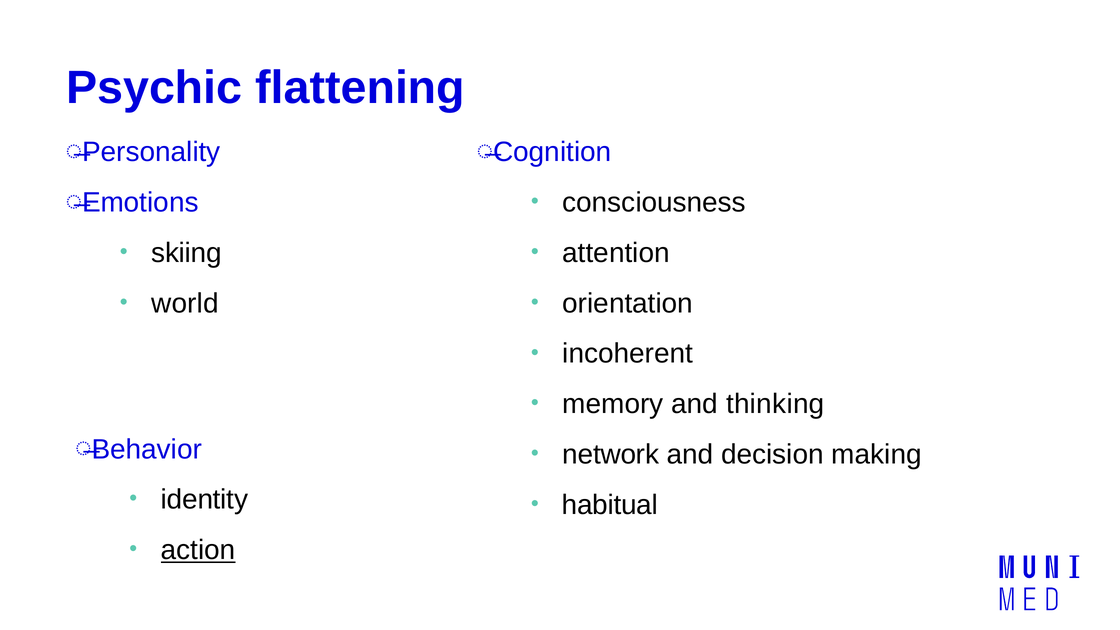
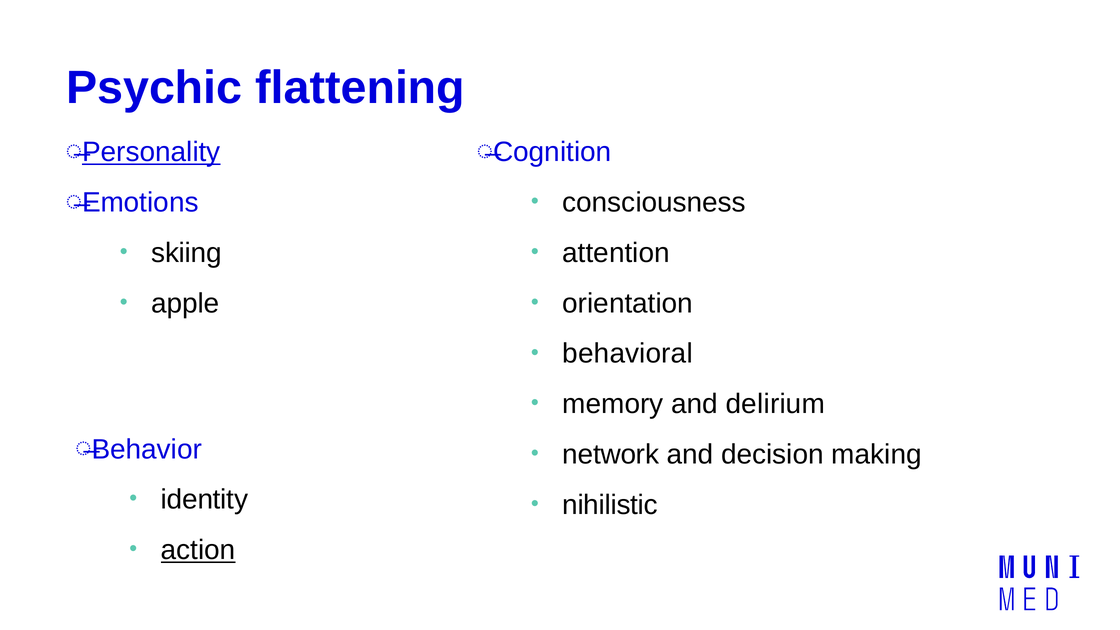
Personality underline: none -> present
world: world -> apple
incoherent: incoherent -> behavioral
thinking: thinking -> delirium
habitual: habitual -> nihilistic
